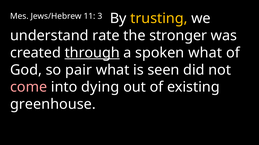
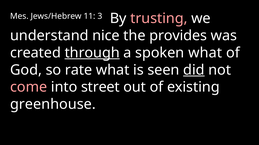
trusting colour: yellow -> pink
rate: rate -> nice
stronger: stronger -> provides
pair: pair -> rate
did underline: none -> present
dying: dying -> street
